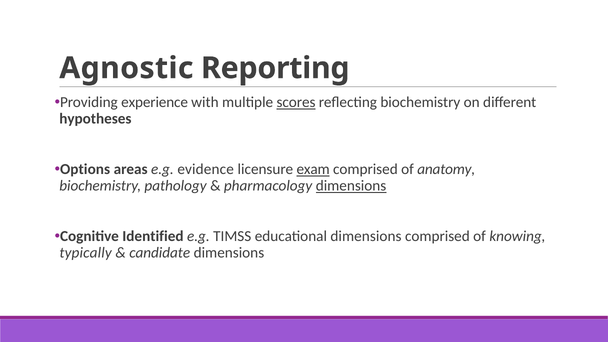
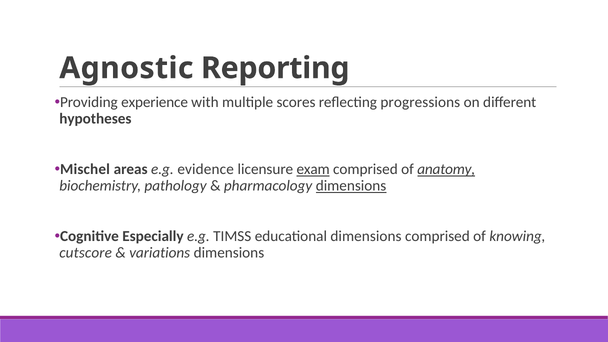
scores underline: present -> none
reflecting biochemistry: biochemistry -> progressions
Options: Options -> Mischel
anatomy underline: none -> present
Identified: Identified -> Especially
typically: typically -> cutscore
candidate: candidate -> variations
